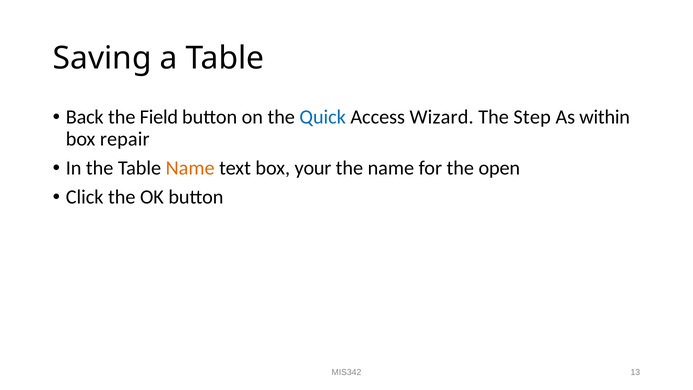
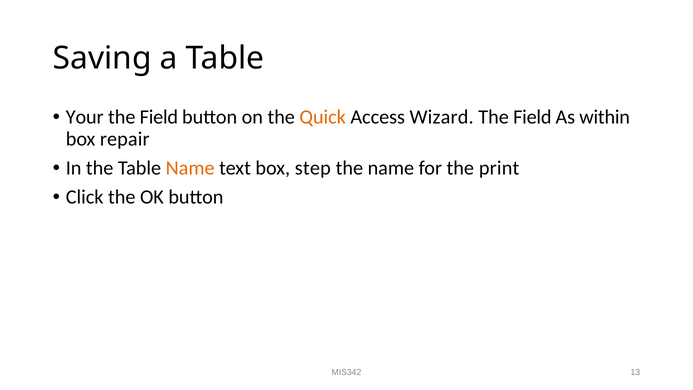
Back: Back -> Your
Quick colour: blue -> orange
Step at (532, 117): Step -> Field
your: your -> step
open: open -> print
